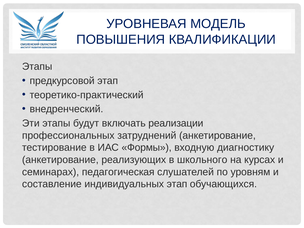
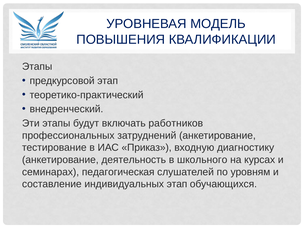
реализации: реализации -> работников
Формы: Формы -> Приказ
реализующих: реализующих -> деятельность
